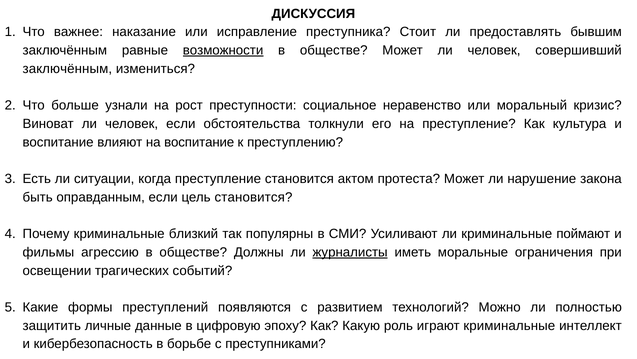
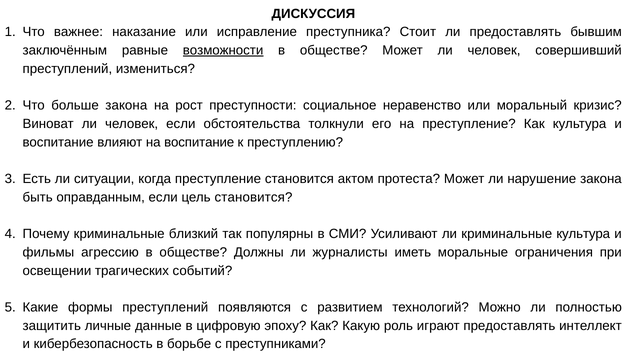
заключённым at (67, 69): заключённым -> преступлений
больше узнали: узнали -> закона
криминальные поймают: поймают -> культура
журналисты underline: present -> none
играют криминальные: криминальные -> предоставлять
